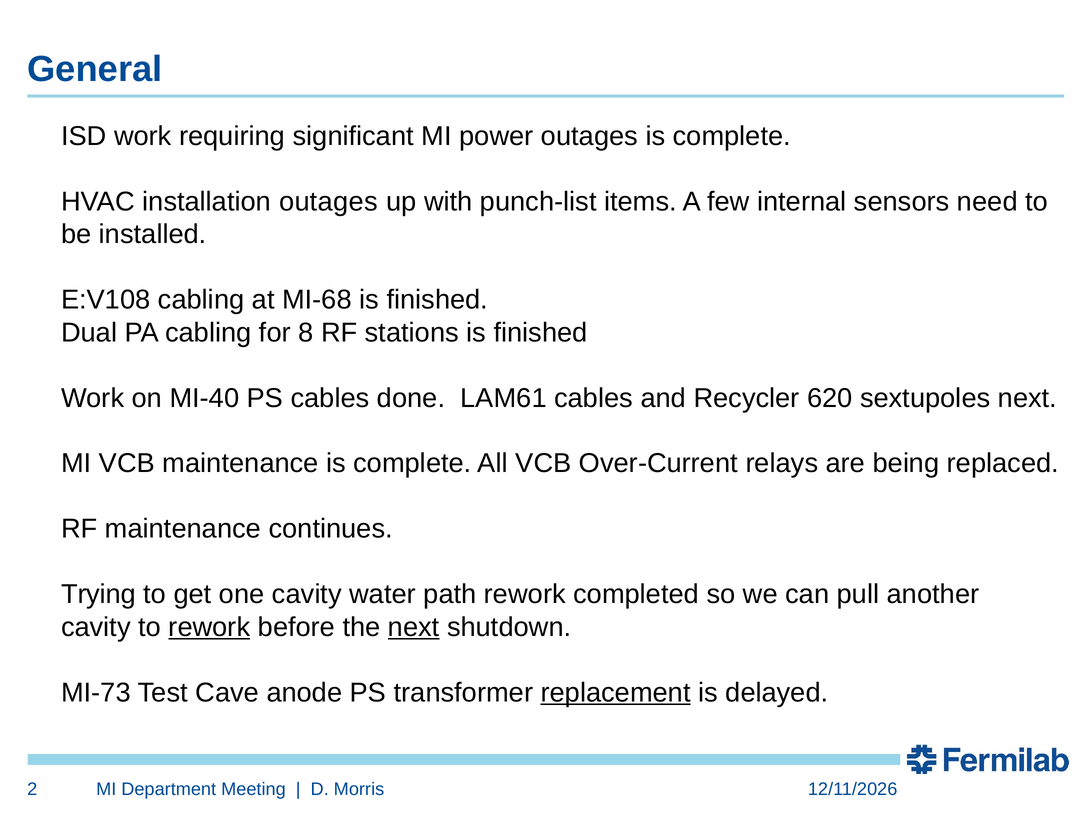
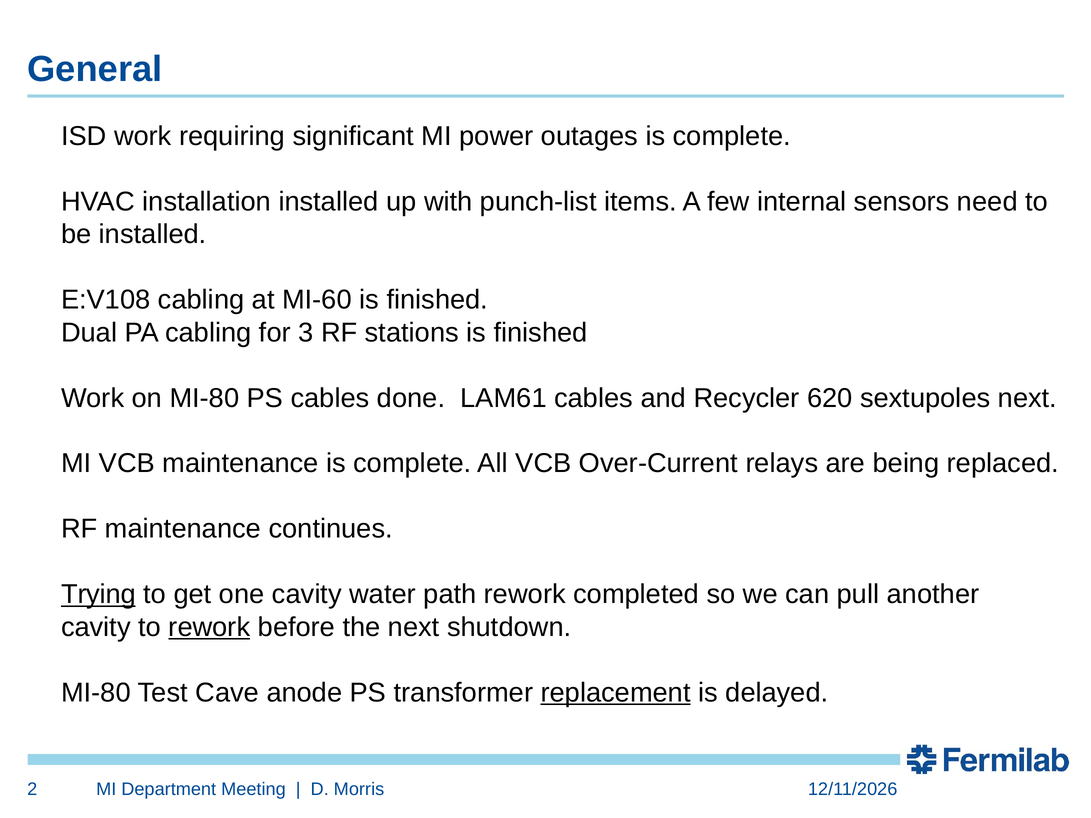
installation outages: outages -> installed
MI-68: MI-68 -> MI-60
8: 8 -> 3
on MI-40: MI-40 -> MI-80
Trying underline: none -> present
next at (414, 627) underline: present -> none
MI-73 at (96, 693): MI-73 -> MI-80
